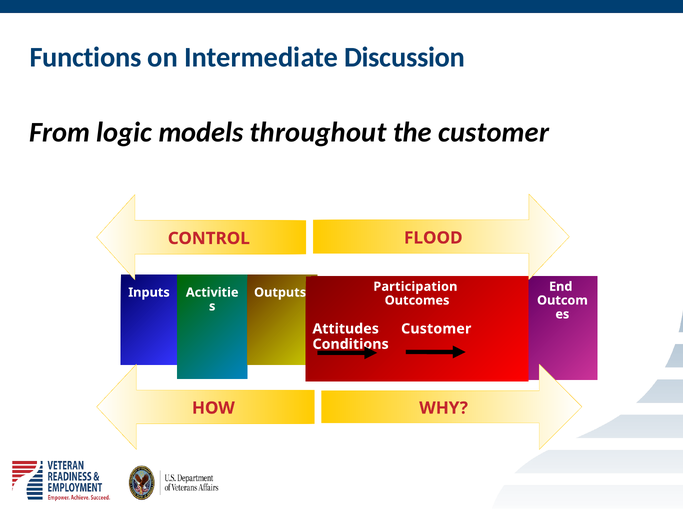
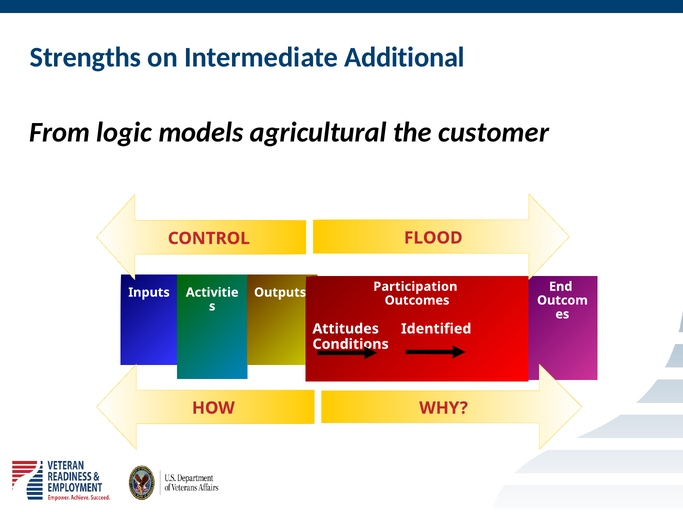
Functions: Functions -> Strengths
Discussion: Discussion -> Additional
throughout: throughout -> agricultural
Attitudes Customer: Customer -> Identified
